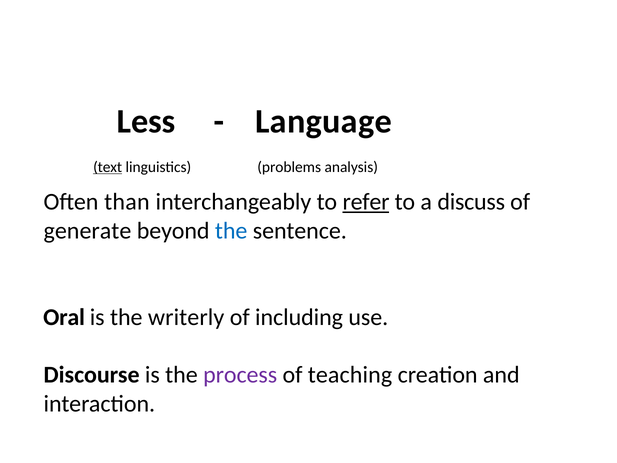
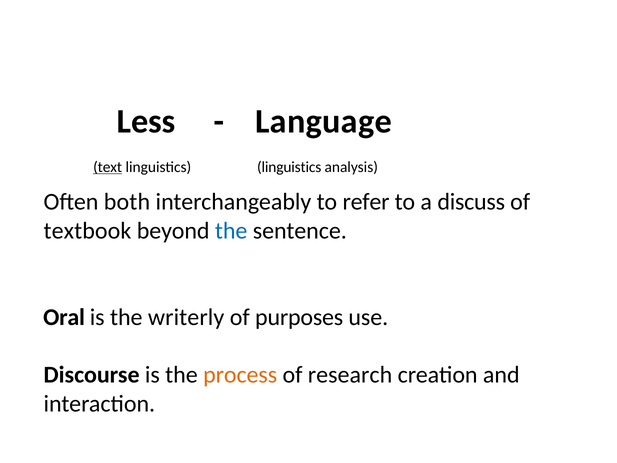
linguistics problems: problems -> linguistics
than: than -> both
refer underline: present -> none
generate: generate -> textbook
including: including -> purposes
process colour: purple -> orange
teaching: teaching -> research
